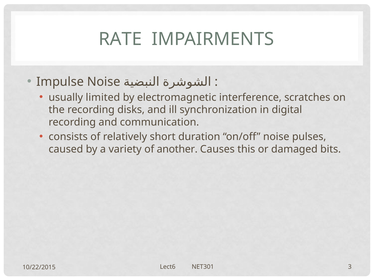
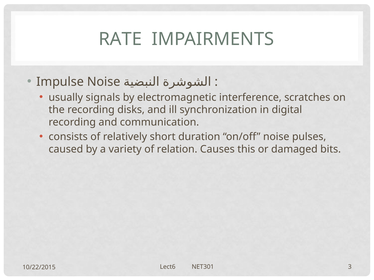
limited: limited -> signals
another: another -> relation
